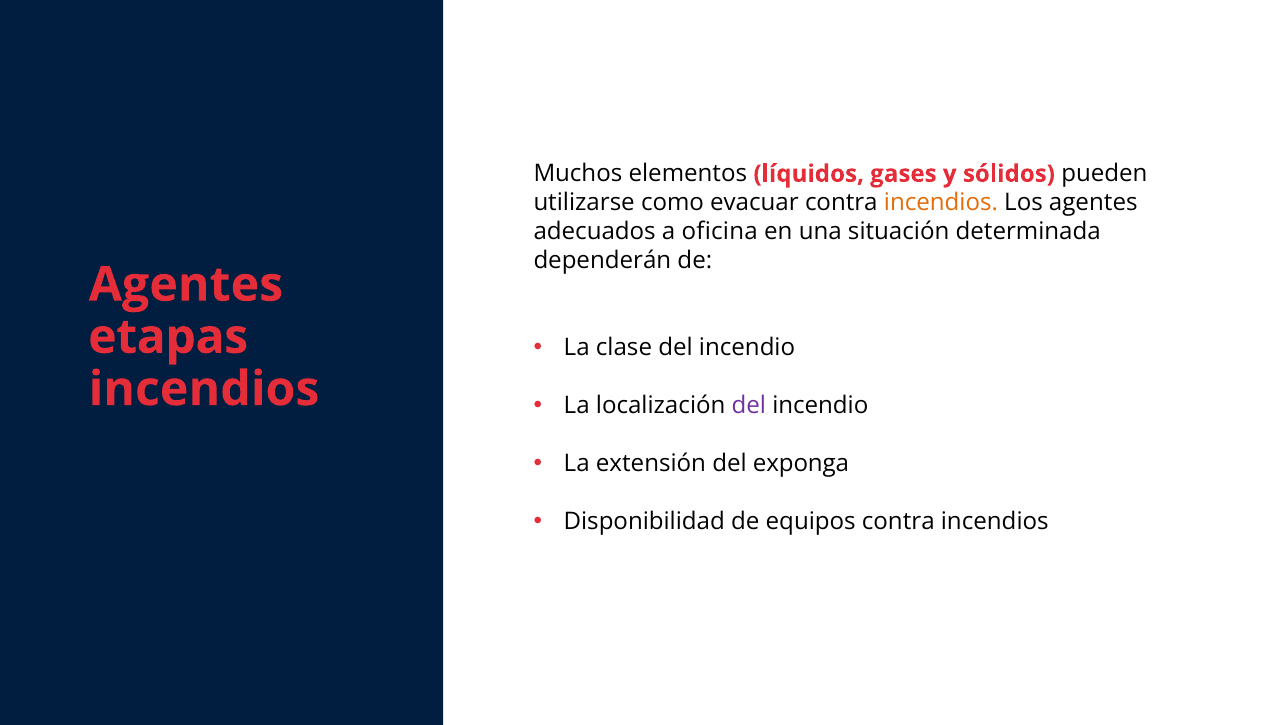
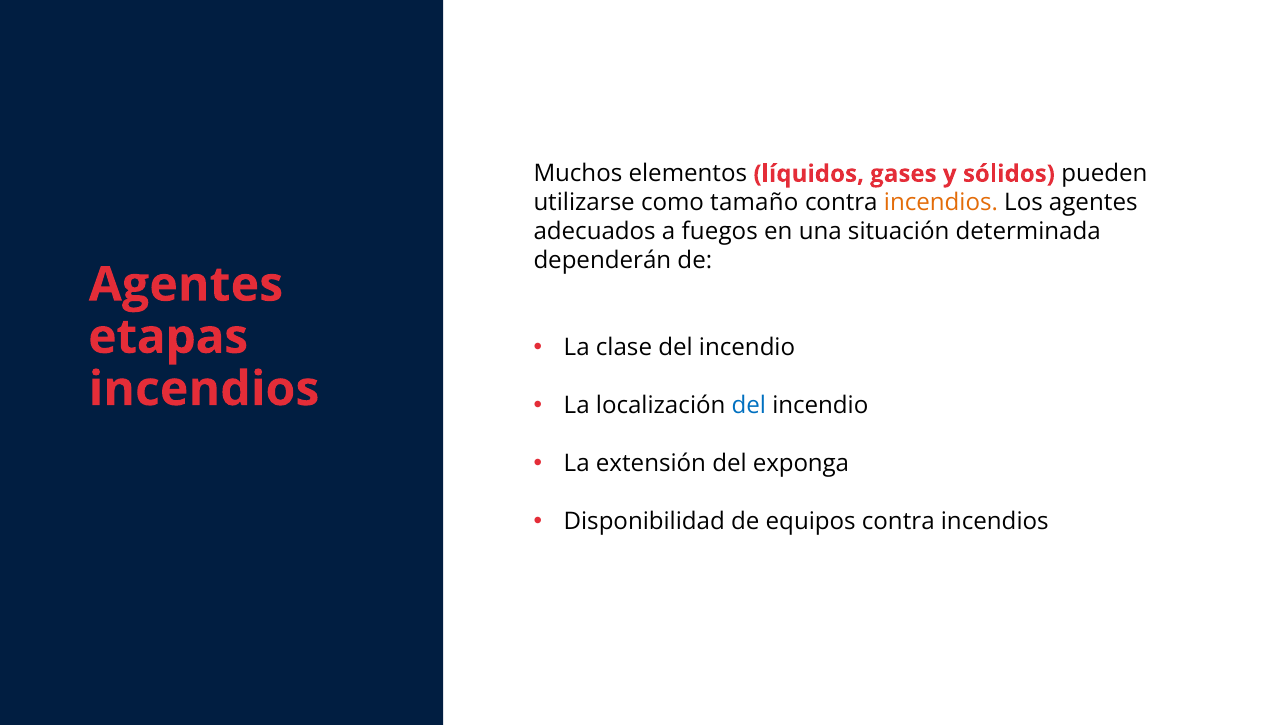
evacuar: evacuar -> tamaño
oficina: oficina -> fuegos
del at (749, 406) colour: purple -> blue
